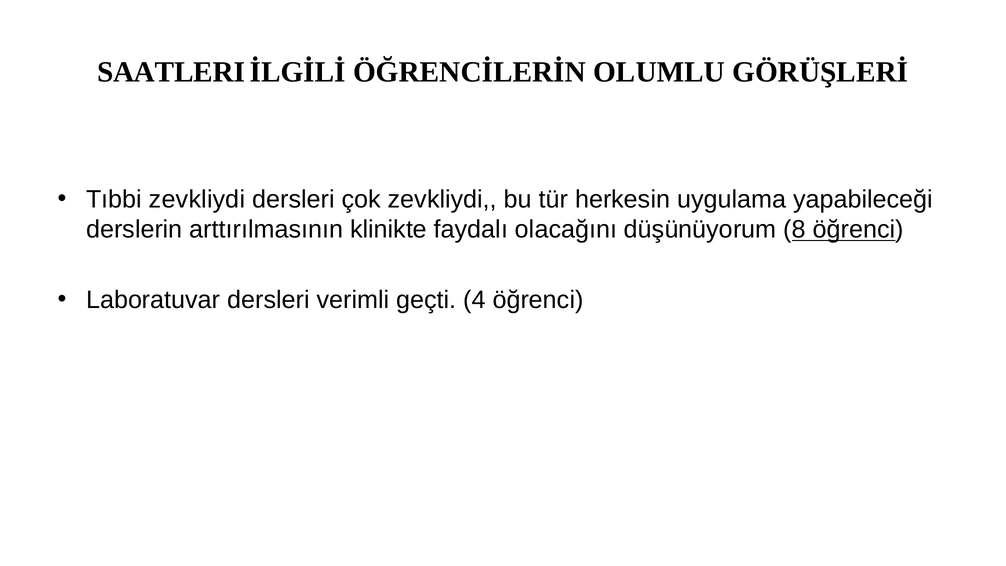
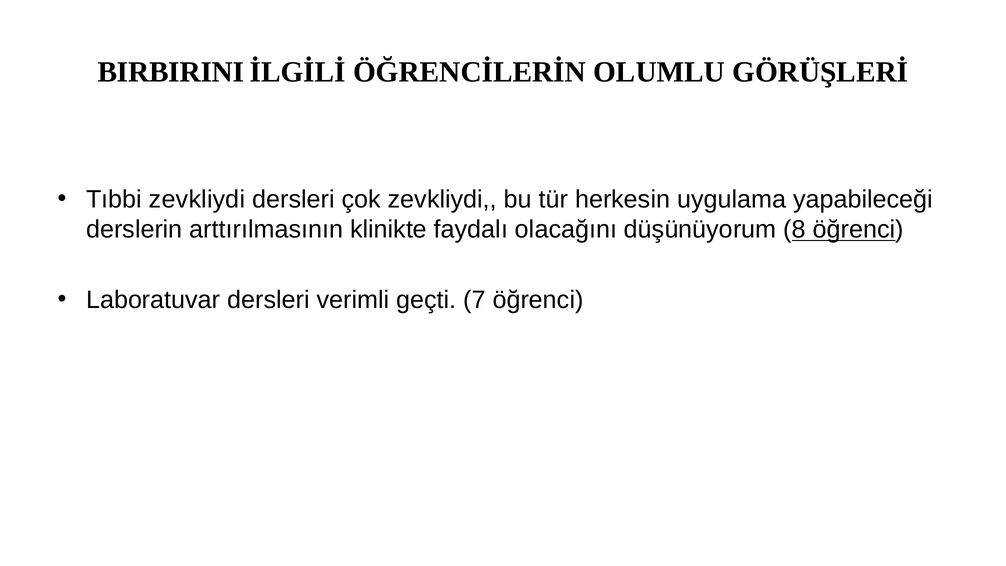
SAATLERI: SAATLERI -> BIRBIRINI
4: 4 -> 7
